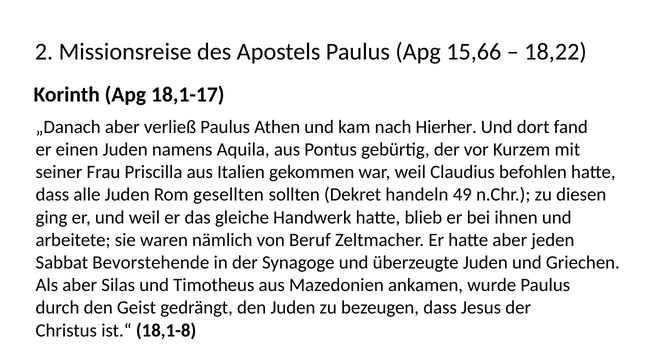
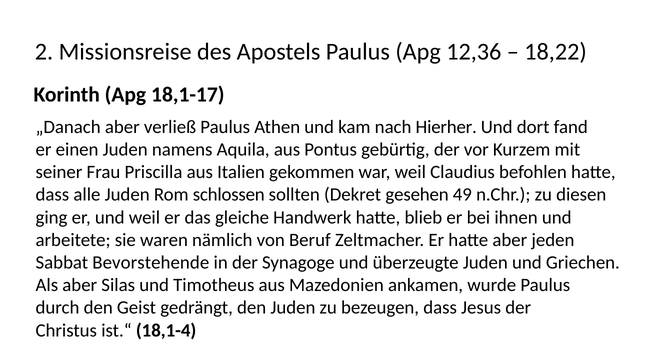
15,66: 15,66 -> 12,36
gesellten: gesellten -> schlossen
handeln: handeln -> gesehen
18,1-8: 18,1-8 -> 18,1-4
